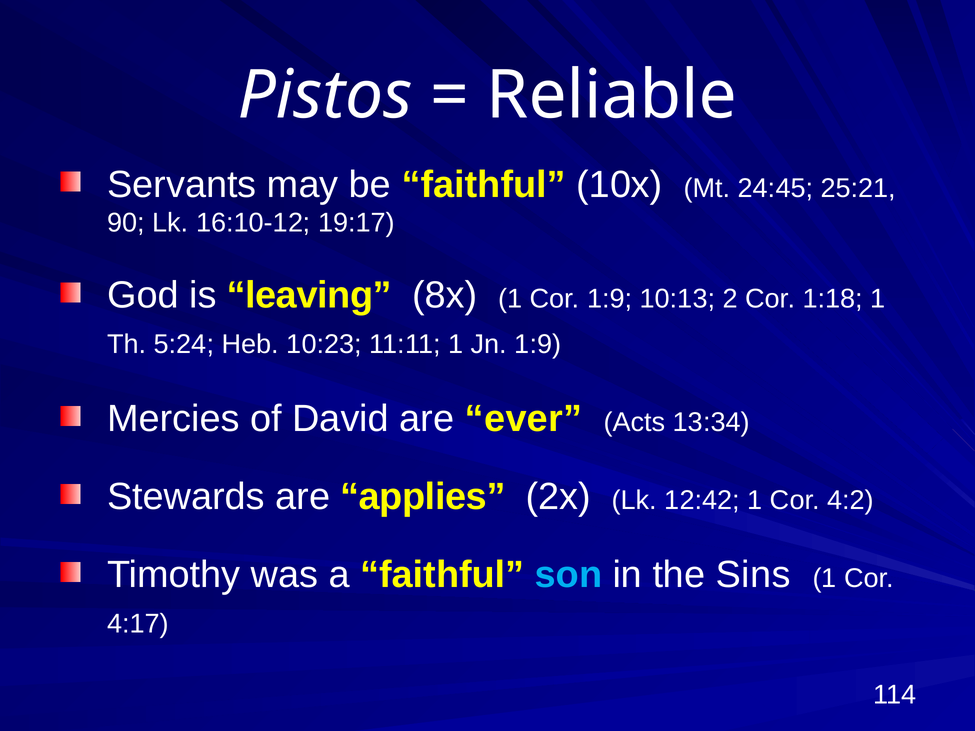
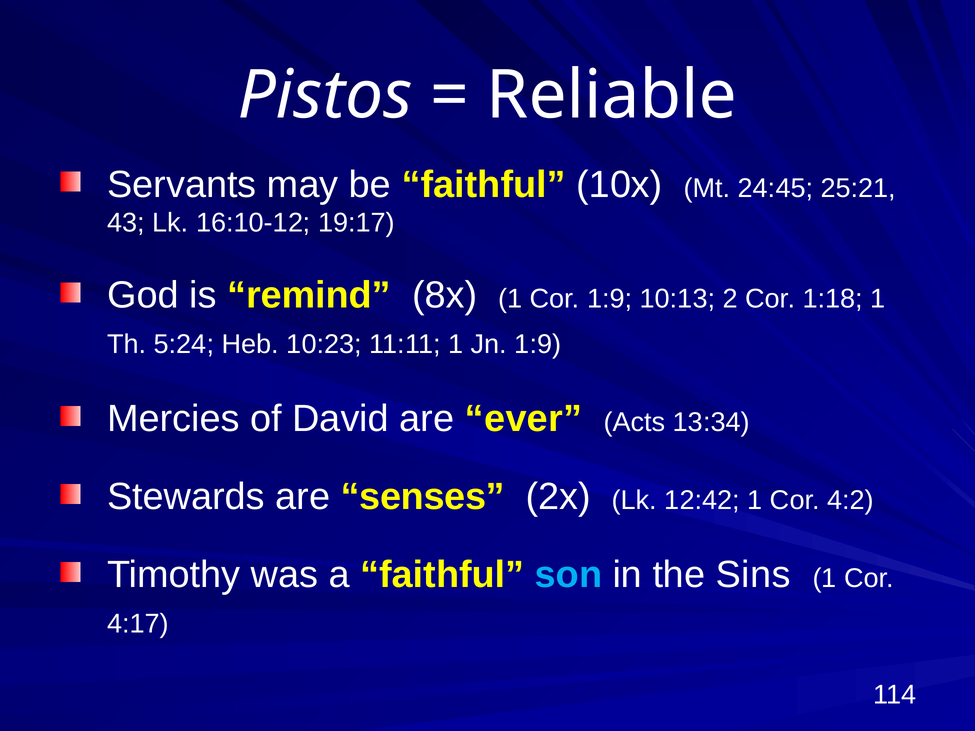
90: 90 -> 43
leaving: leaving -> remind
applies: applies -> senses
